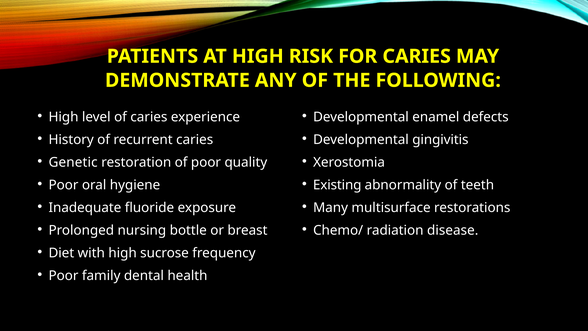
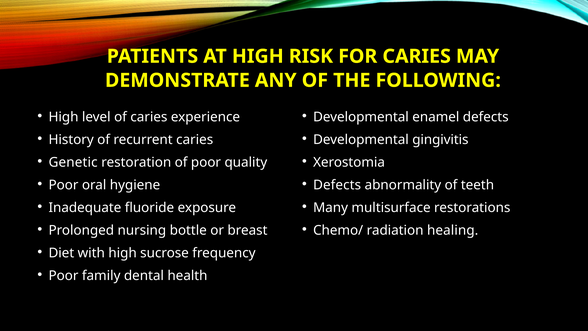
Existing at (337, 185): Existing -> Defects
disease: disease -> healing
